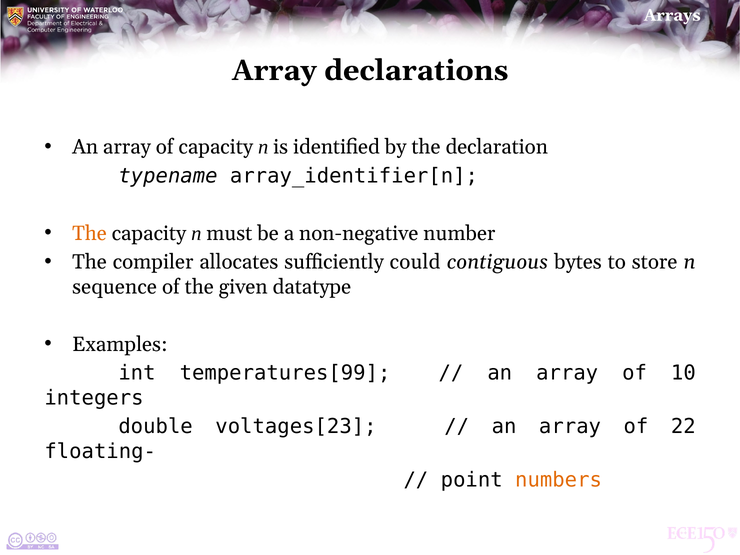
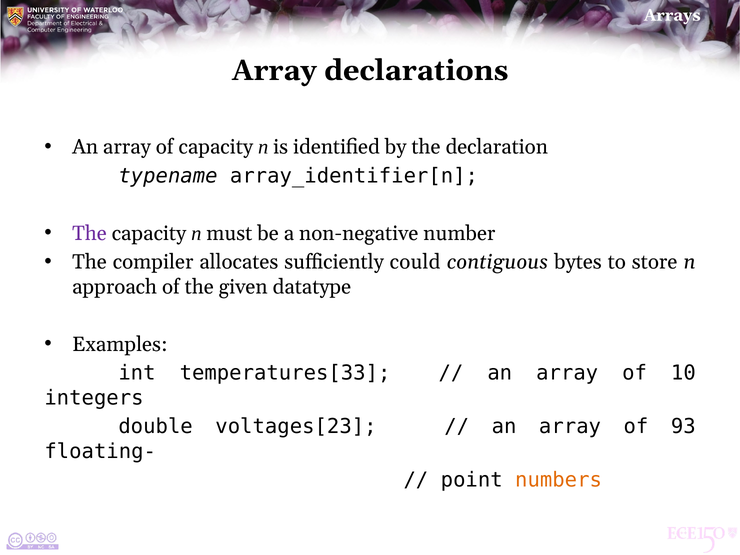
The at (89, 233) colour: orange -> purple
sequence: sequence -> approach
temperatures[99: temperatures[99 -> temperatures[33
22: 22 -> 93
